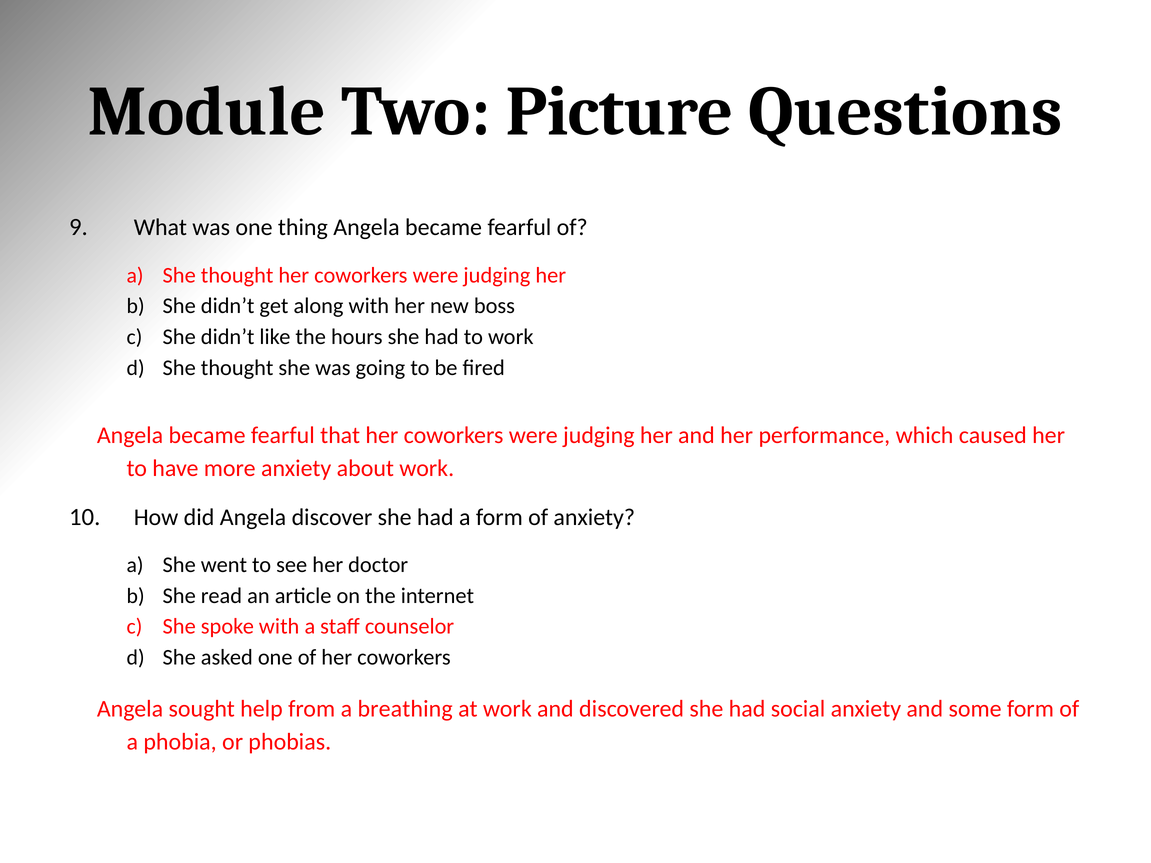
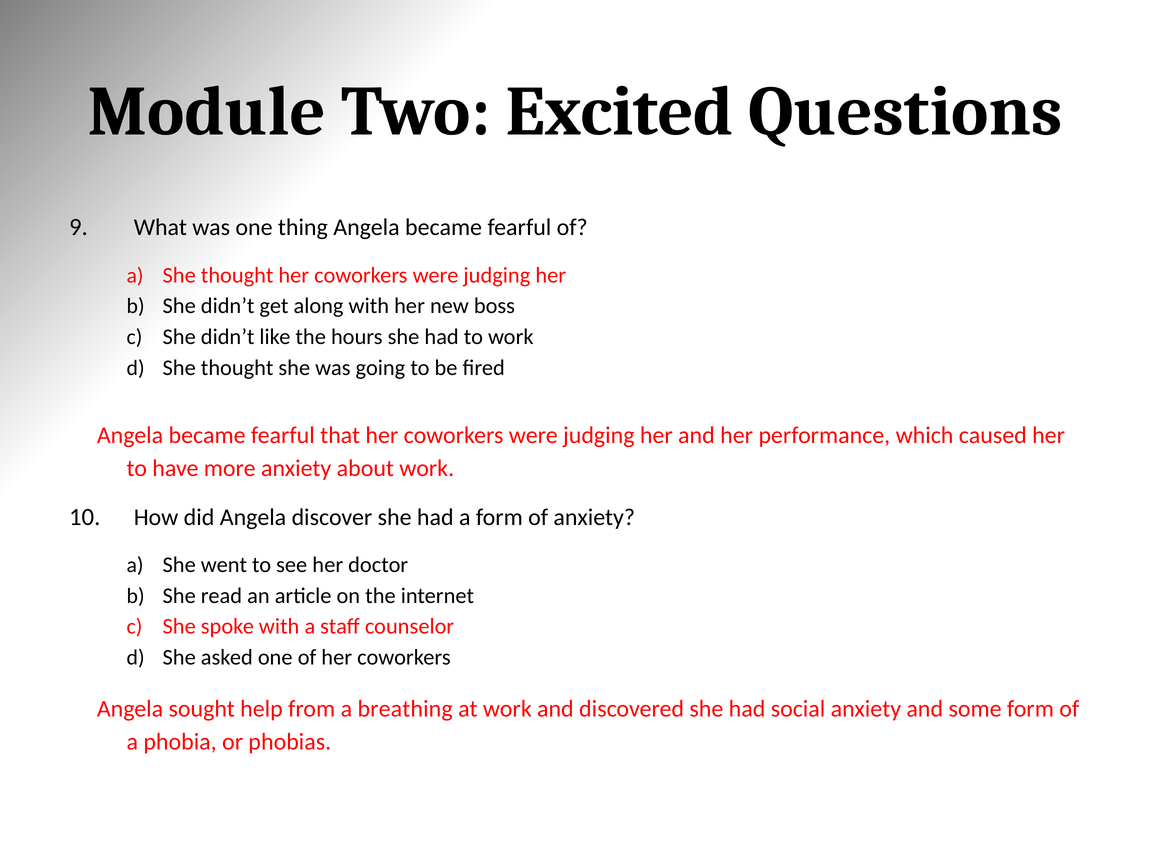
Picture: Picture -> Excited
